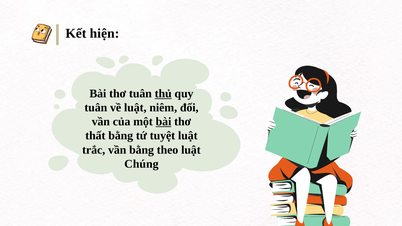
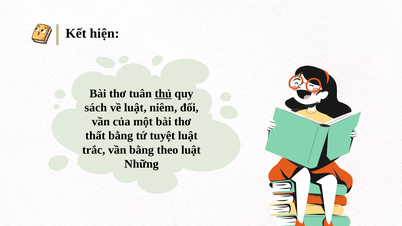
tuân at (96, 108): tuân -> sách
bài at (164, 122) underline: present -> none
Chúng: Chúng -> Những
